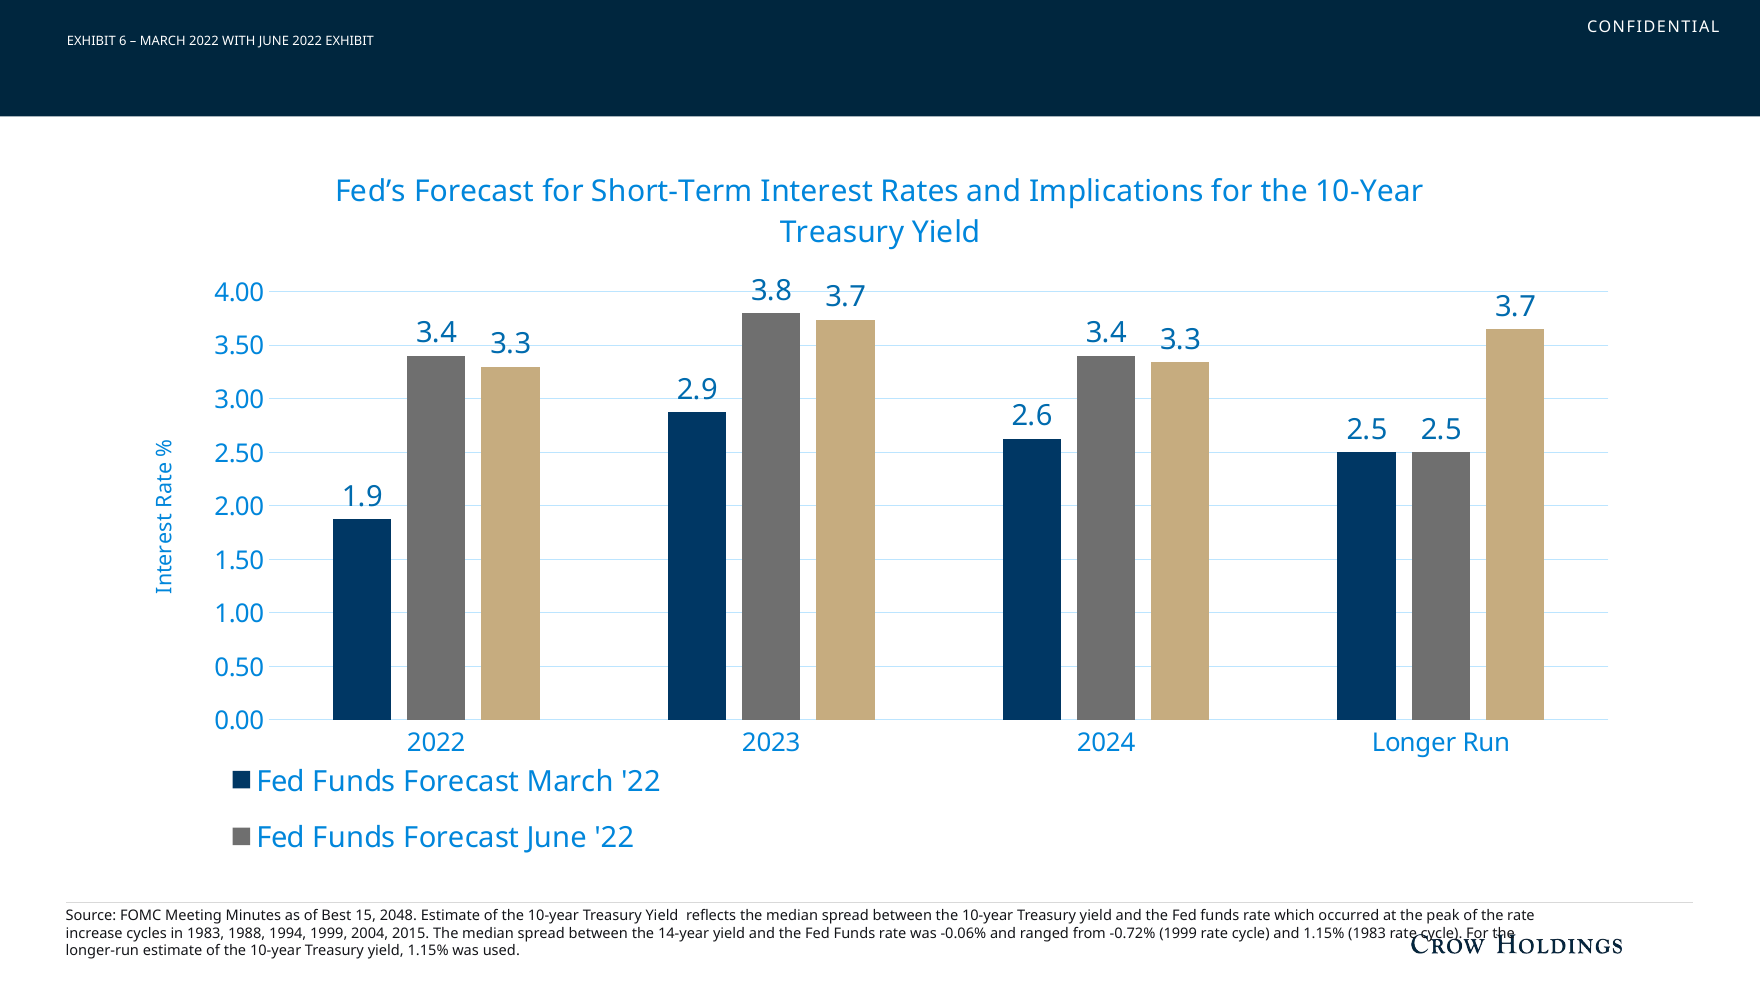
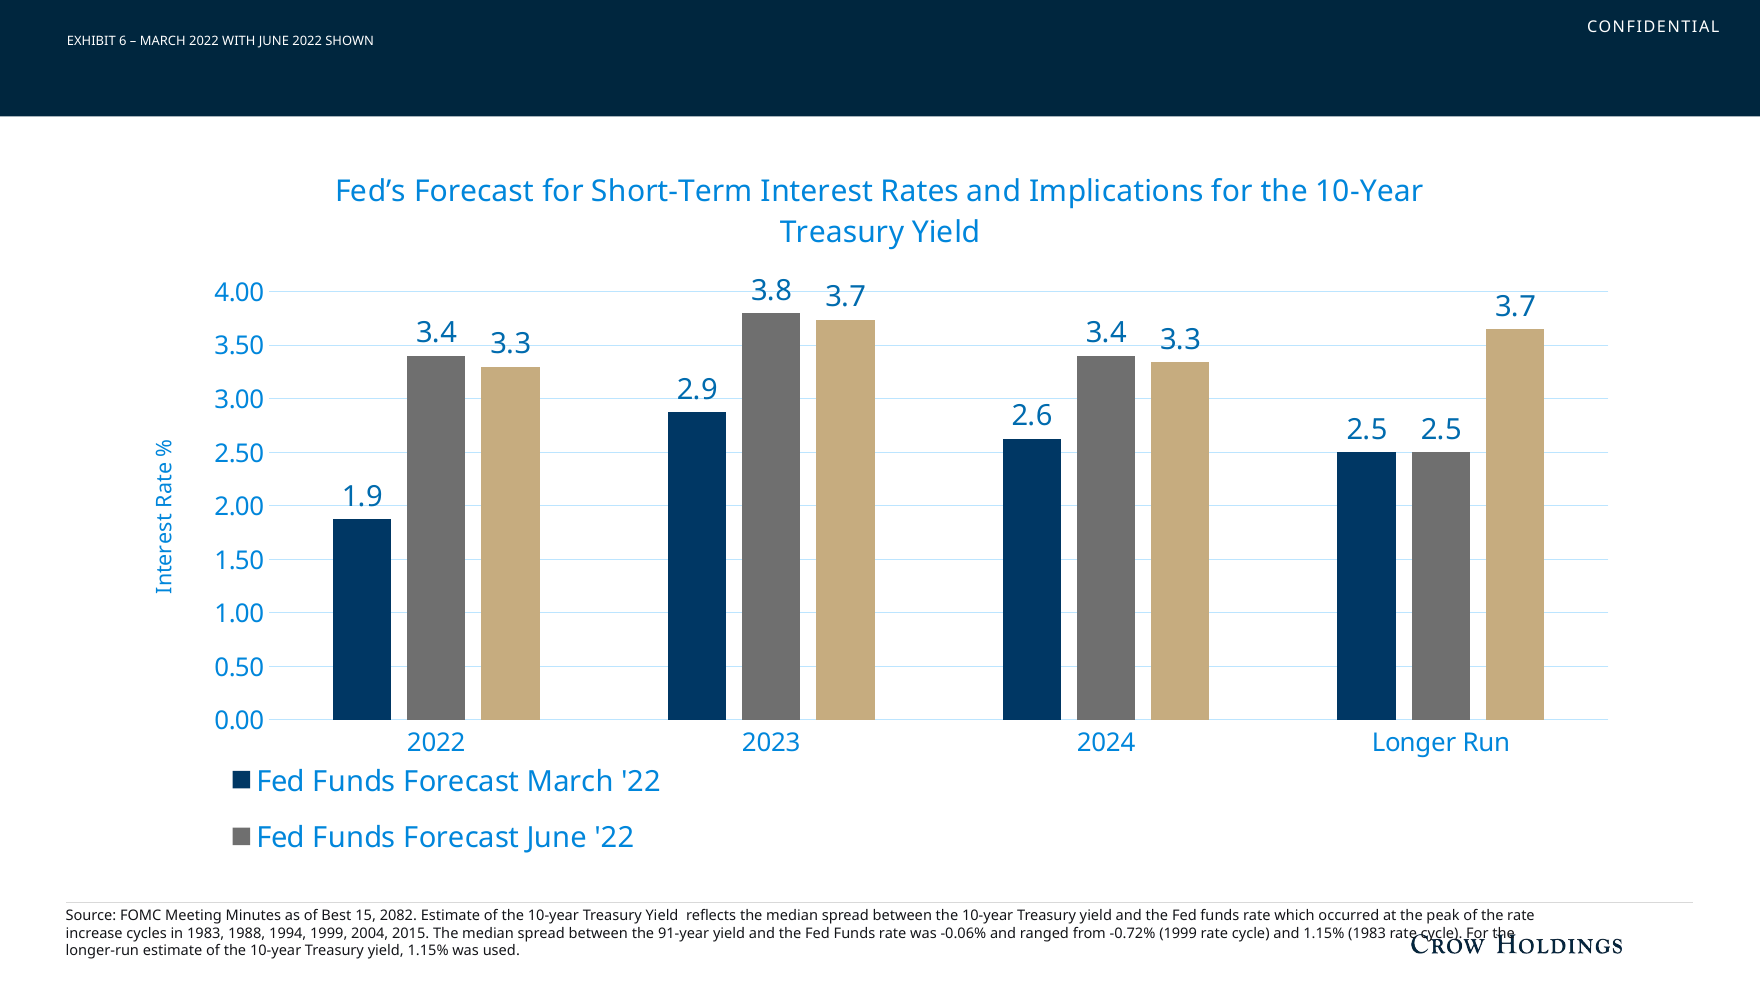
2022 EXHIBIT: EXHIBIT -> SHOWN
2048: 2048 -> 2082
14-year: 14-year -> 91-year
